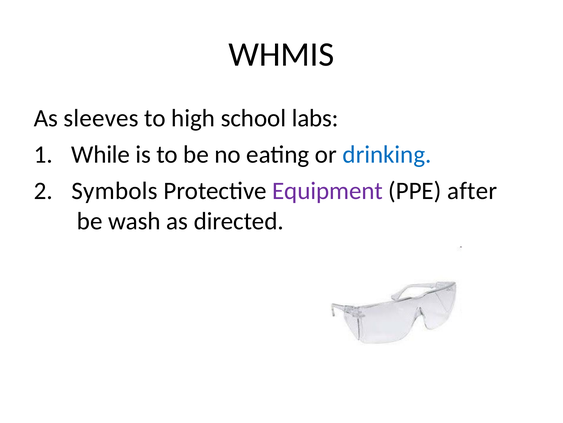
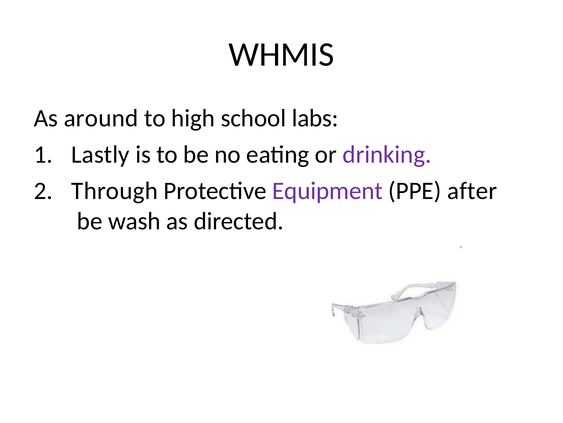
sleeves: sleeves -> around
While: While -> Lastly
drinking colour: blue -> purple
Symbols: Symbols -> Through
